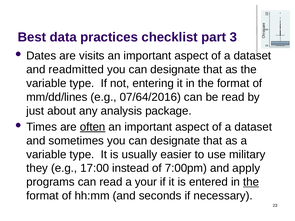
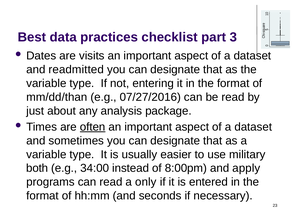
mm/dd/lines: mm/dd/lines -> mm/dd/than
07/64/2016: 07/64/2016 -> 07/27/2016
they: they -> both
17:00: 17:00 -> 34:00
7:00pm: 7:00pm -> 8:00pm
your: your -> only
the at (251, 182) underline: present -> none
